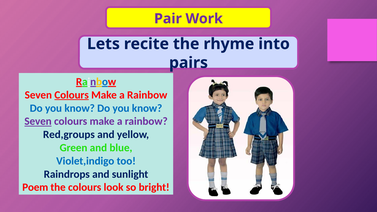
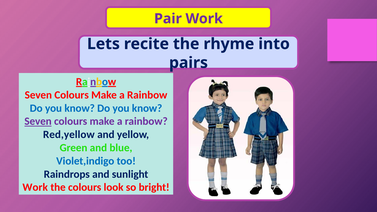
Colours at (72, 95) underline: present -> none
Red,groups: Red,groups -> Red,yellow
Poem at (35, 187): Poem -> Work
